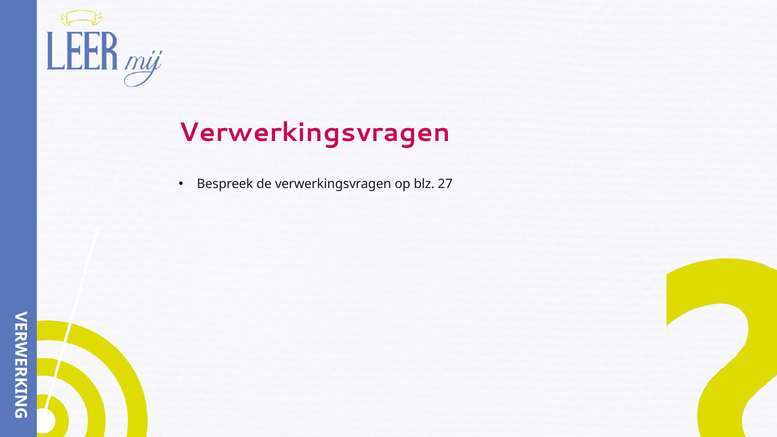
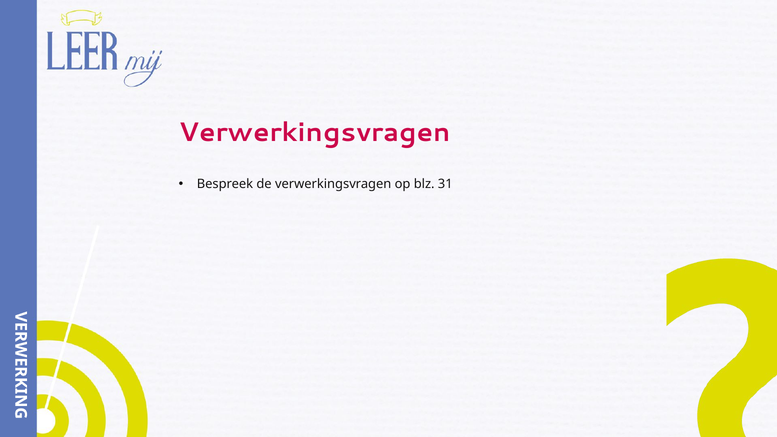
27: 27 -> 31
